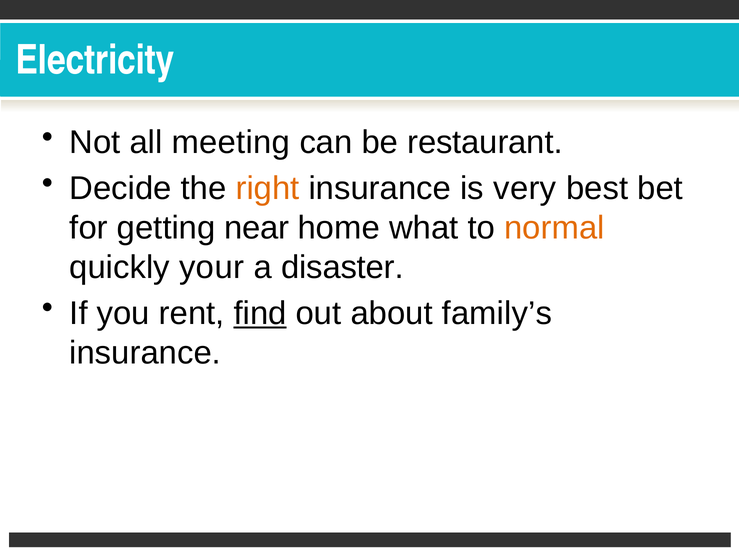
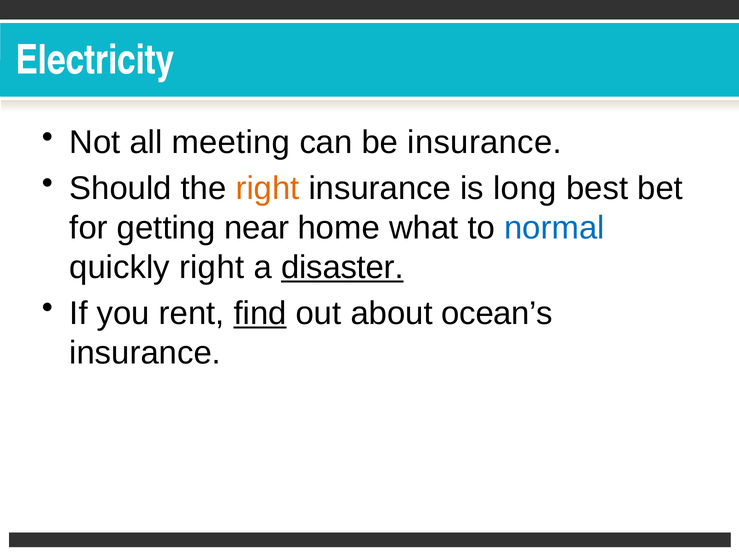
be restaurant: restaurant -> insurance
Decide: Decide -> Should
very: very -> long
normal colour: orange -> blue
quickly your: your -> right
disaster underline: none -> present
family’s: family’s -> ocean’s
